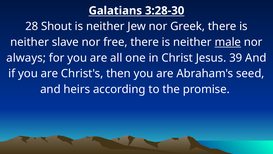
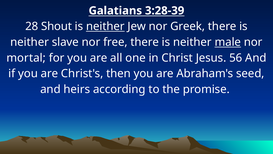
3:28-30: 3:28-30 -> 3:28-39
neither at (105, 26) underline: none -> present
always: always -> mortal
39: 39 -> 56
